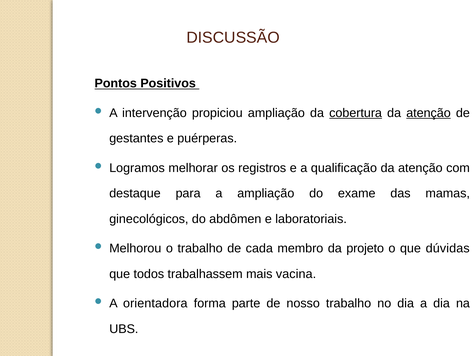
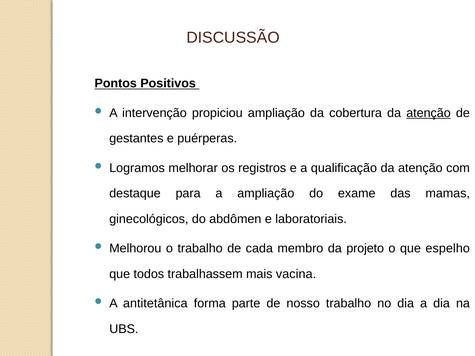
cobertura underline: present -> none
dúvidas: dúvidas -> espelho
orientadora: orientadora -> antitetânica
